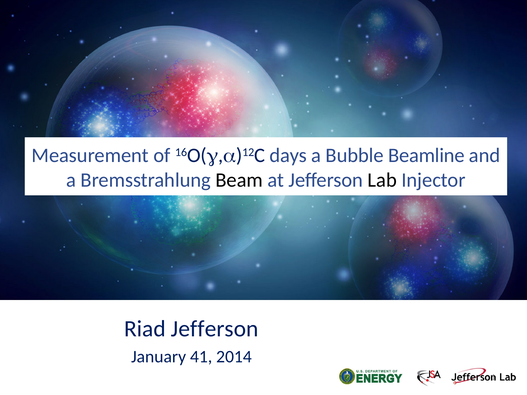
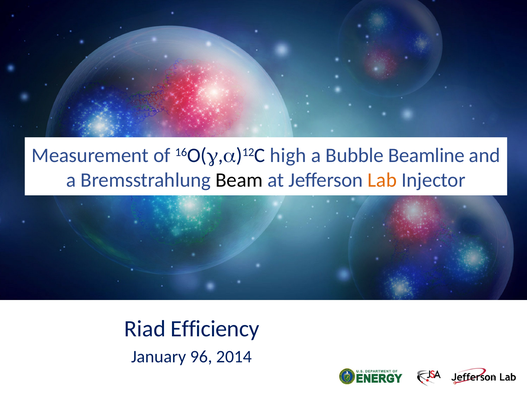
days: days -> high
Lab colour: black -> orange
Riad Jefferson: Jefferson -> Efficiency
41: 41 -> 96
